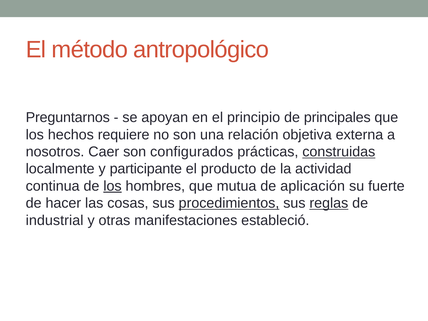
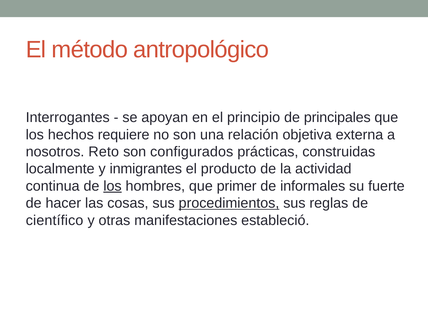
Preguntarnos: Preguntarnos -> Interrogantes
Caer: Caer -> Reto
construidas underline: present -> none
participante: participante -> inmigrantes
mutua: mutua -> primer
aplicación: aplicación -> informales
reglas underline: present -> none
industrial: industrial -> científico
